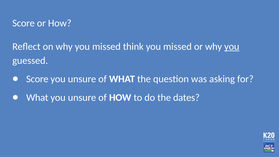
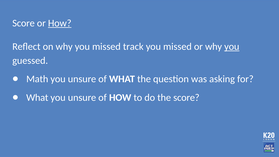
How at (60, 23) underline: none -> present
think: think -> track
Score at (37, 79): Score -> Math
the dates: dates -> score
